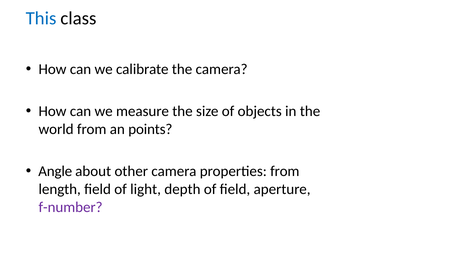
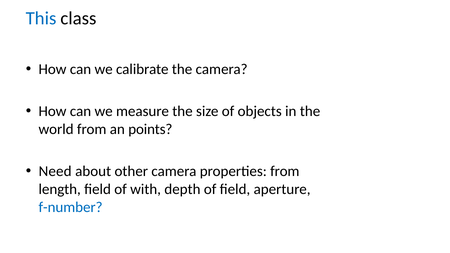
Angle: Angle -> Need
light: light -> with
f-number colour: purple -> blue
